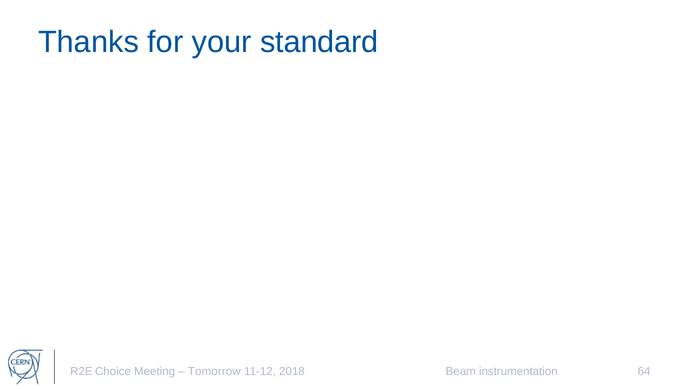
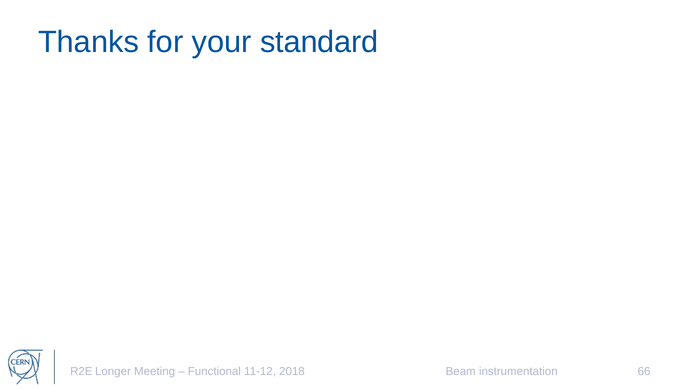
Choice: Choice -> Longer
Tomorrow: Tomorrow -> Functional
64: 64 -> 66
